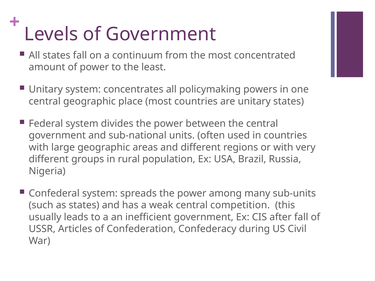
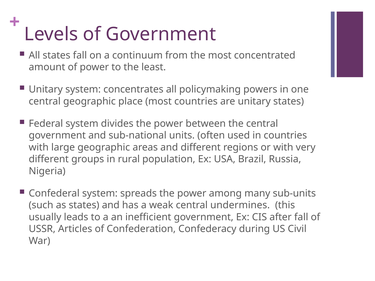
competition: competition -> undermines
